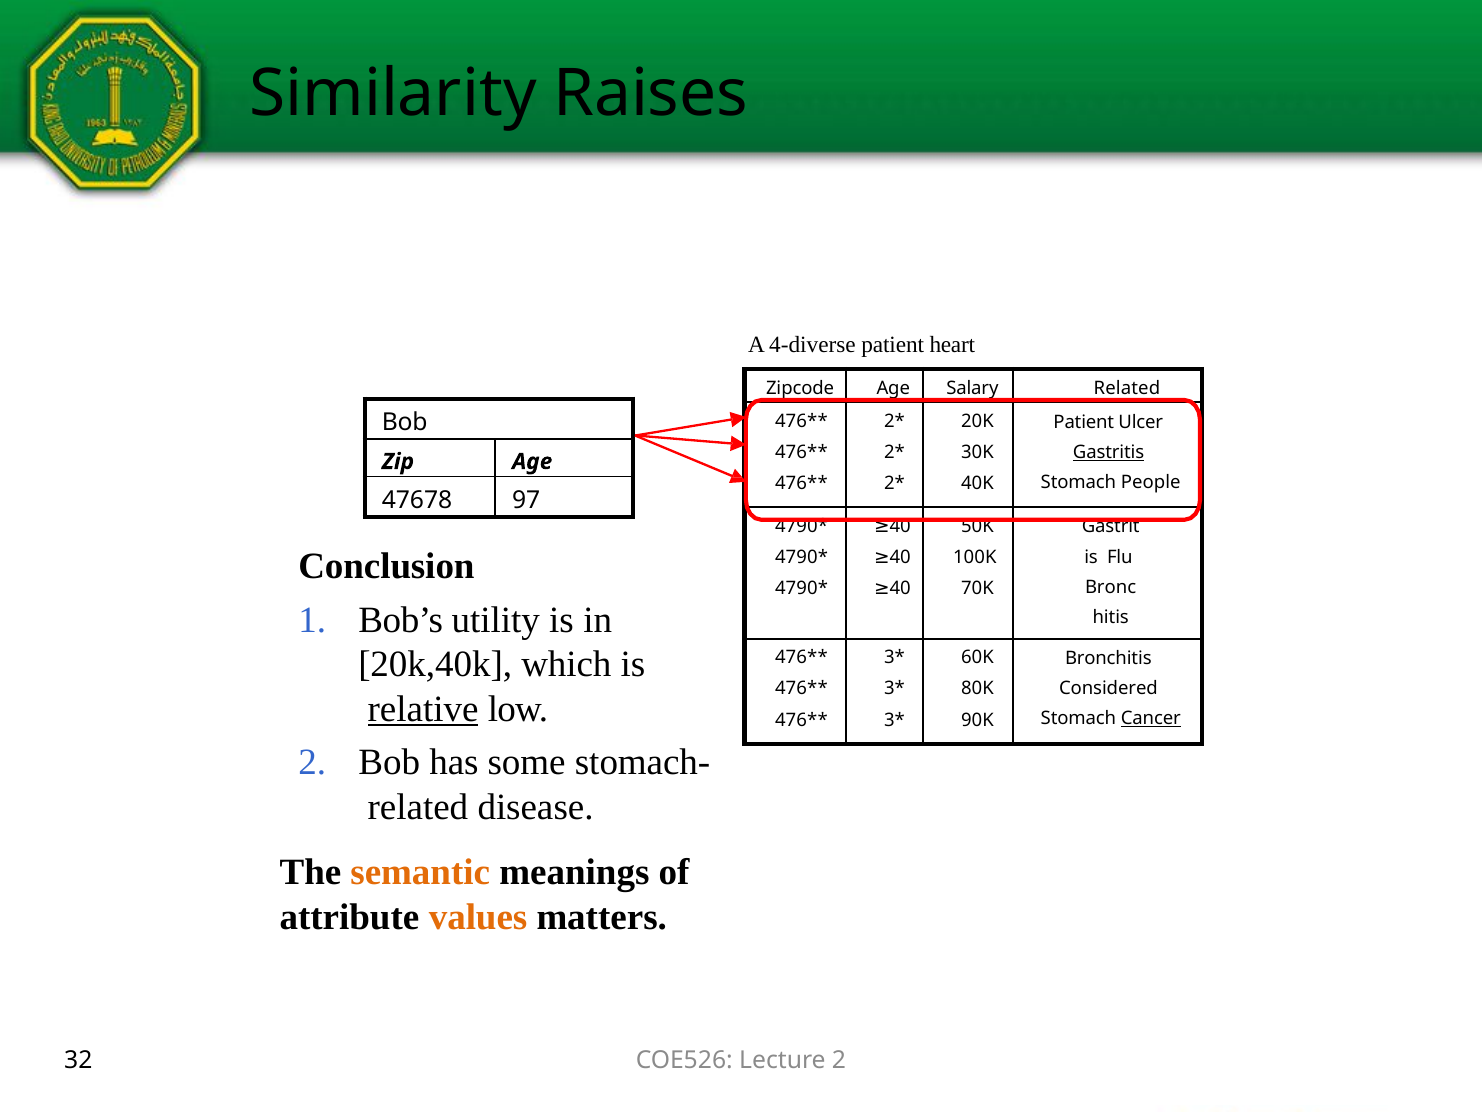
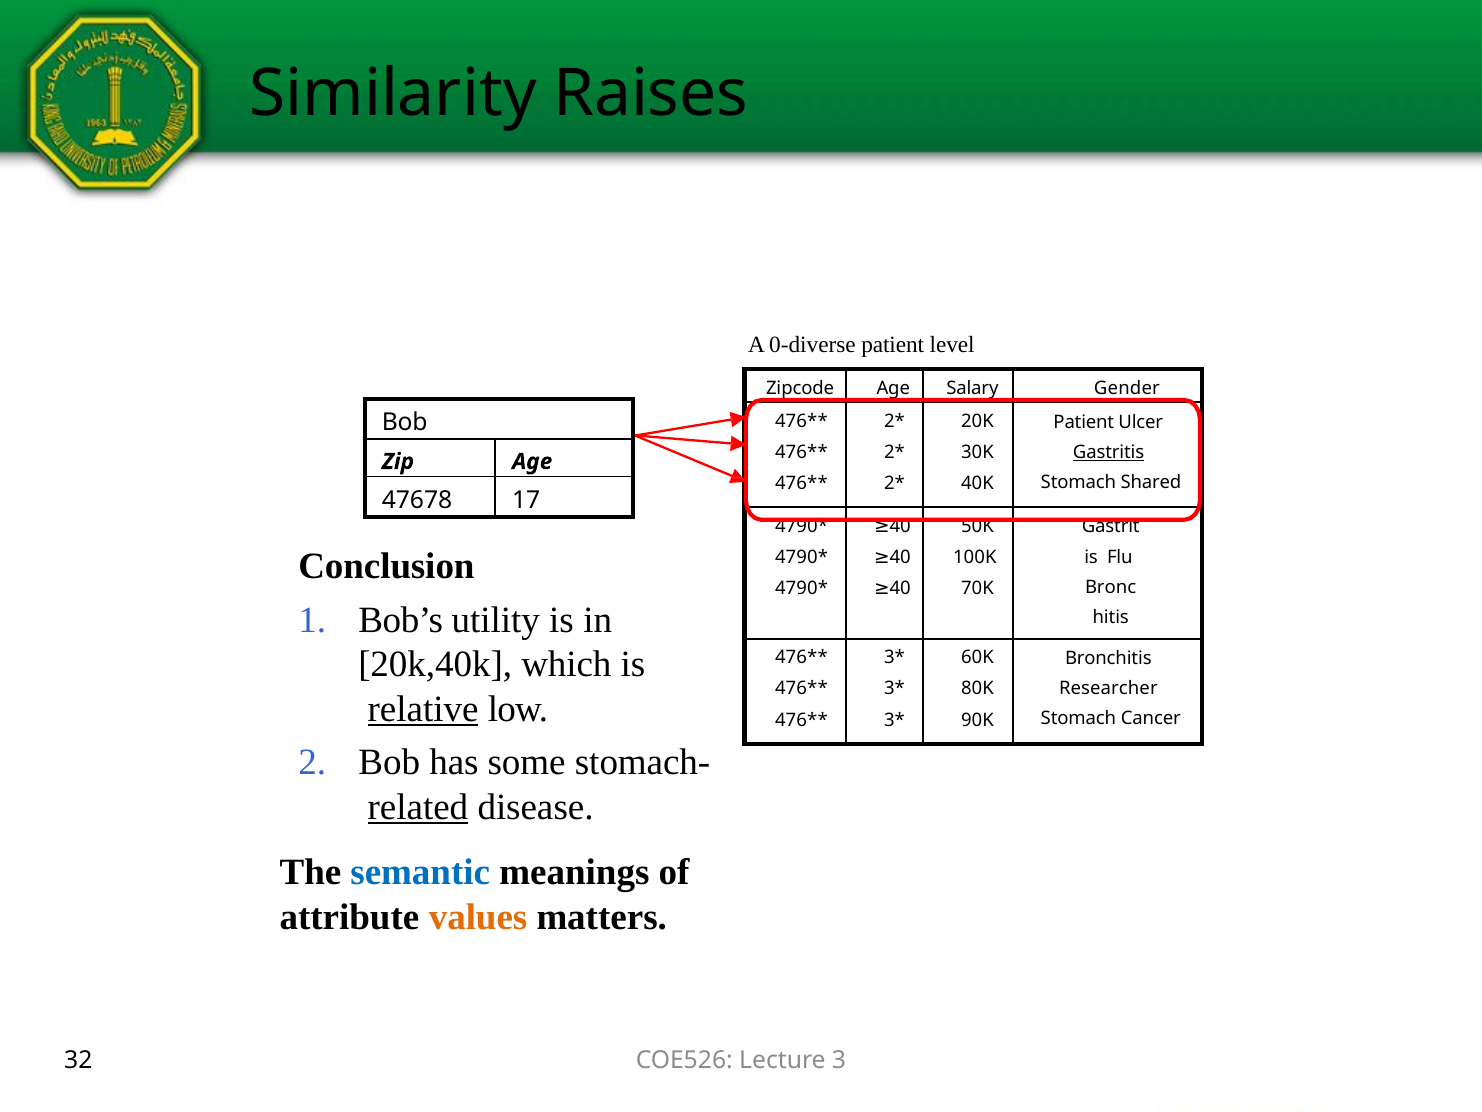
4-diverse: 4-diverse -> 0-diverse
heart: heart -> level
Salary Related: Related -> Gender
People: People -> Shared
97: 97 -> 17
Considered: Considered -> Researcher
Cancer underline: present -> none
related at (418, 807) underline: none -> present
semantic colour: orange -> blue
Lecture 2: 2 -> 3
